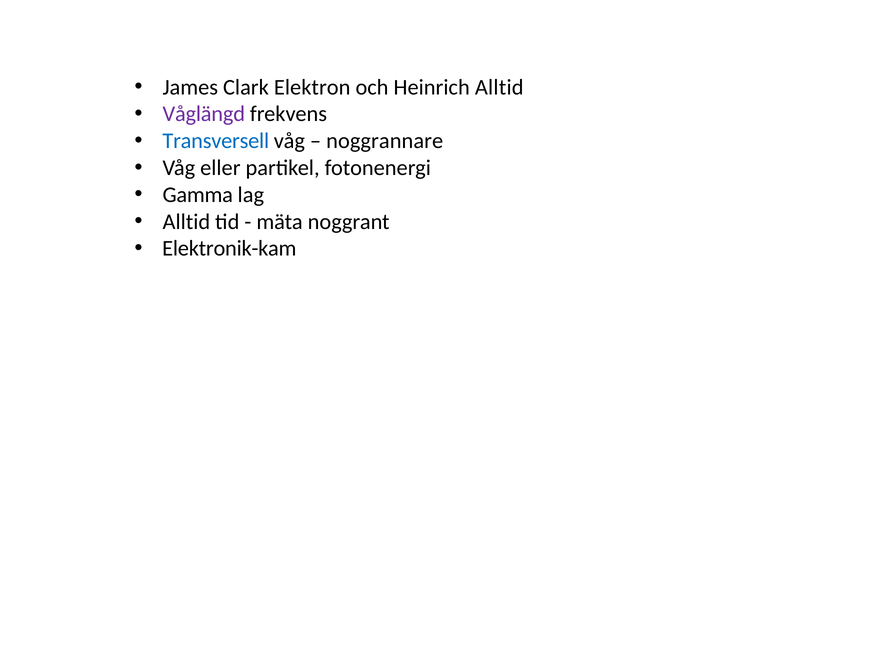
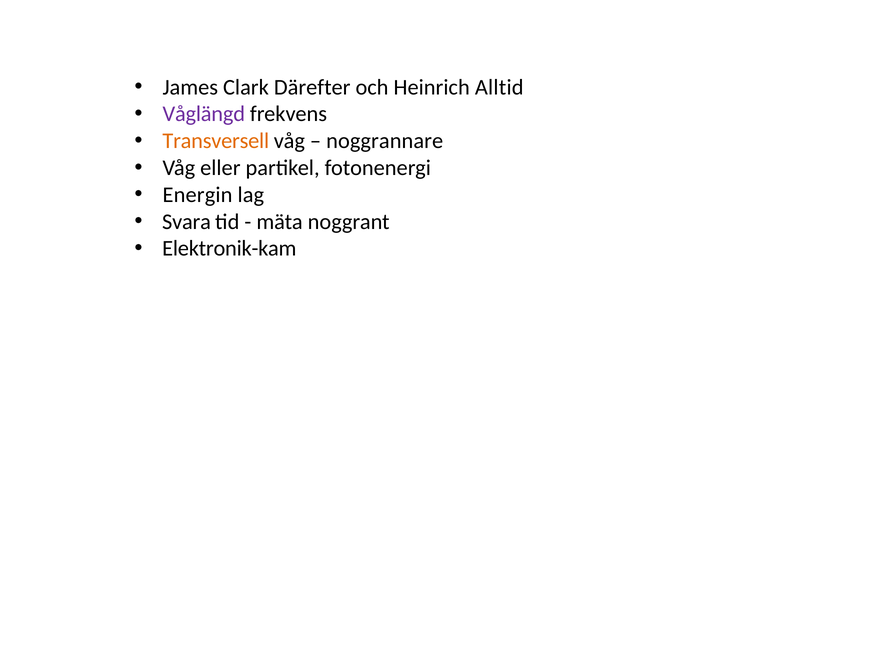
Elektron: Elektron -> Därefter
Transversell colour: blue -> orange
Gamma: Gamma -> Energin
Alltid at (186, 222): Alltid -> Svara
